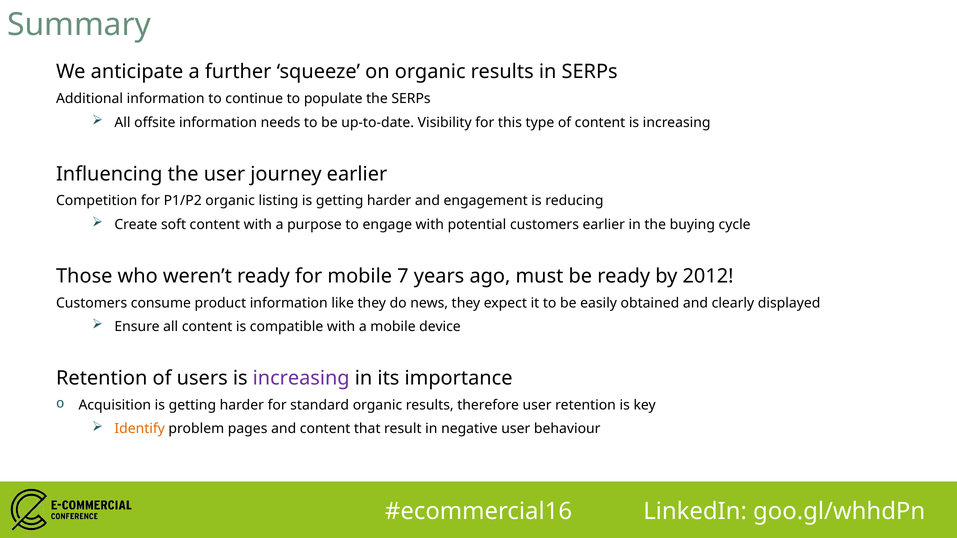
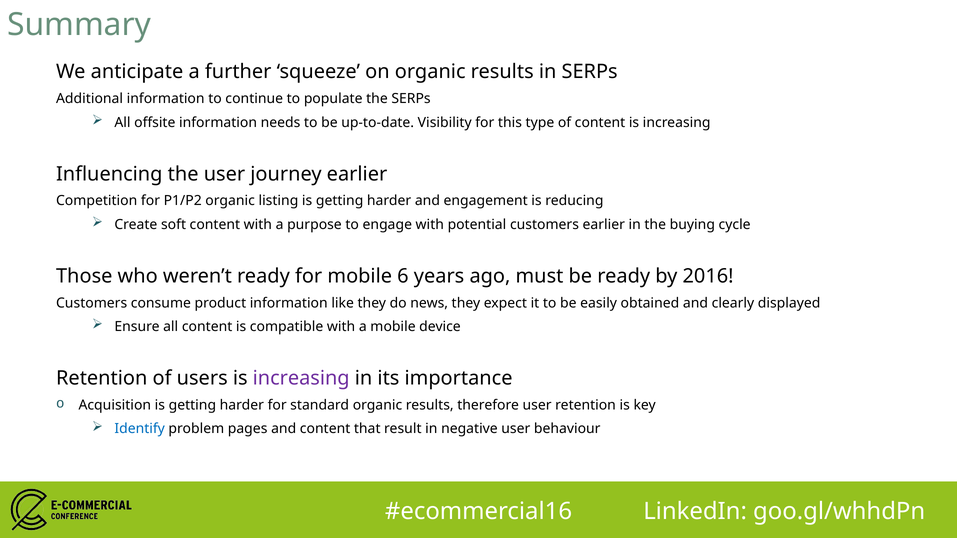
7: 7 -> 6
2012: 2012 -> 2016
Identify colour: orange -> blue
